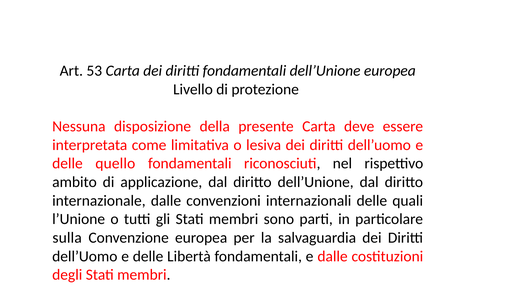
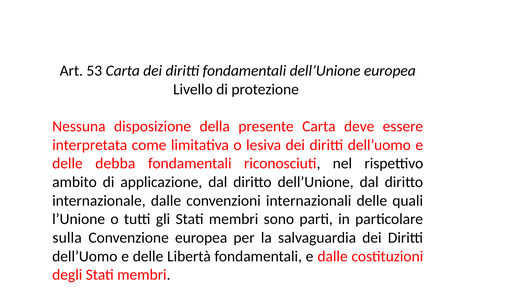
quello: quello -> debba
